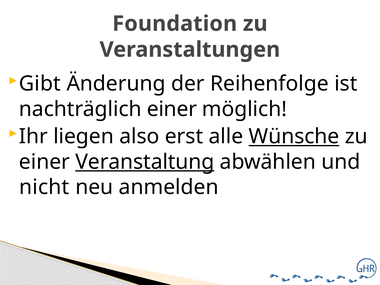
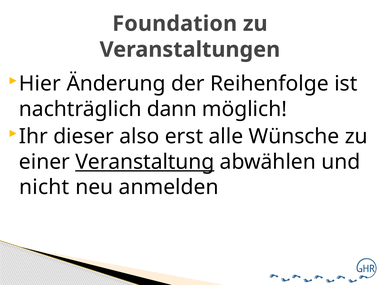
Gibt: Gibt -> Hier
nachträglich einer: einer -> dann
liegen: liegen -> dieser
Wünsche underline: present -> none
